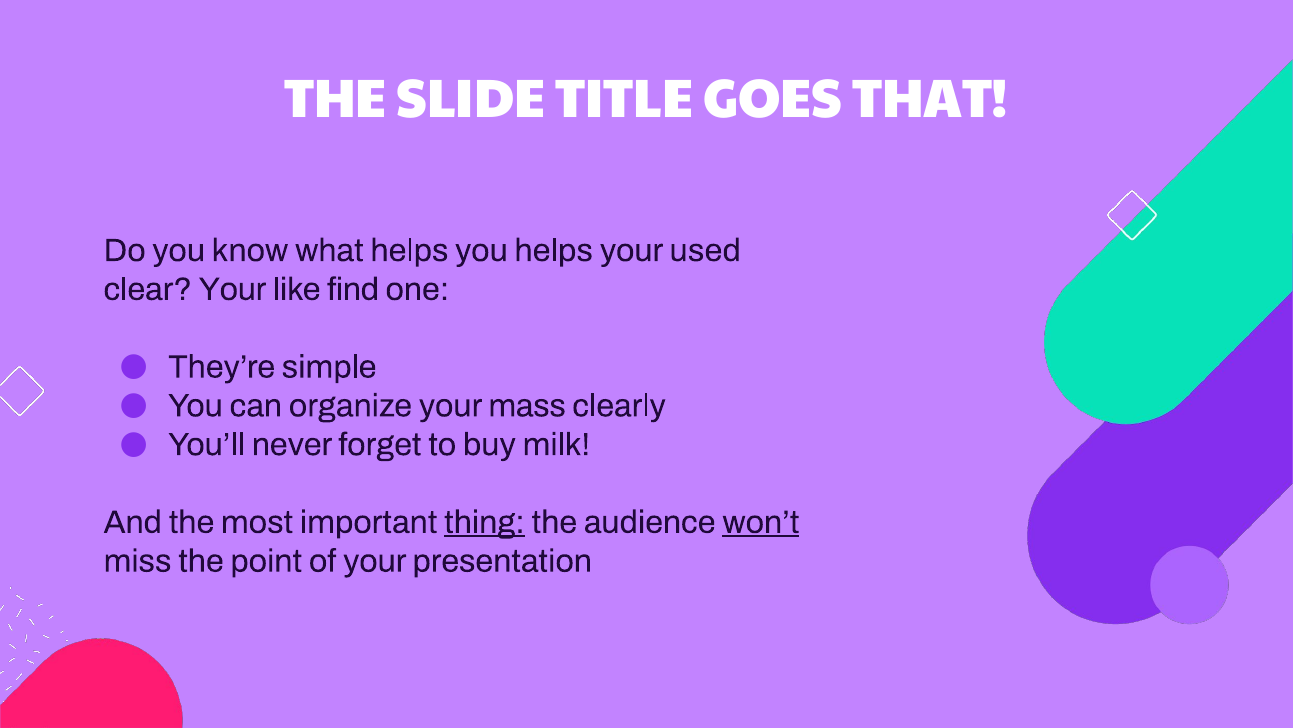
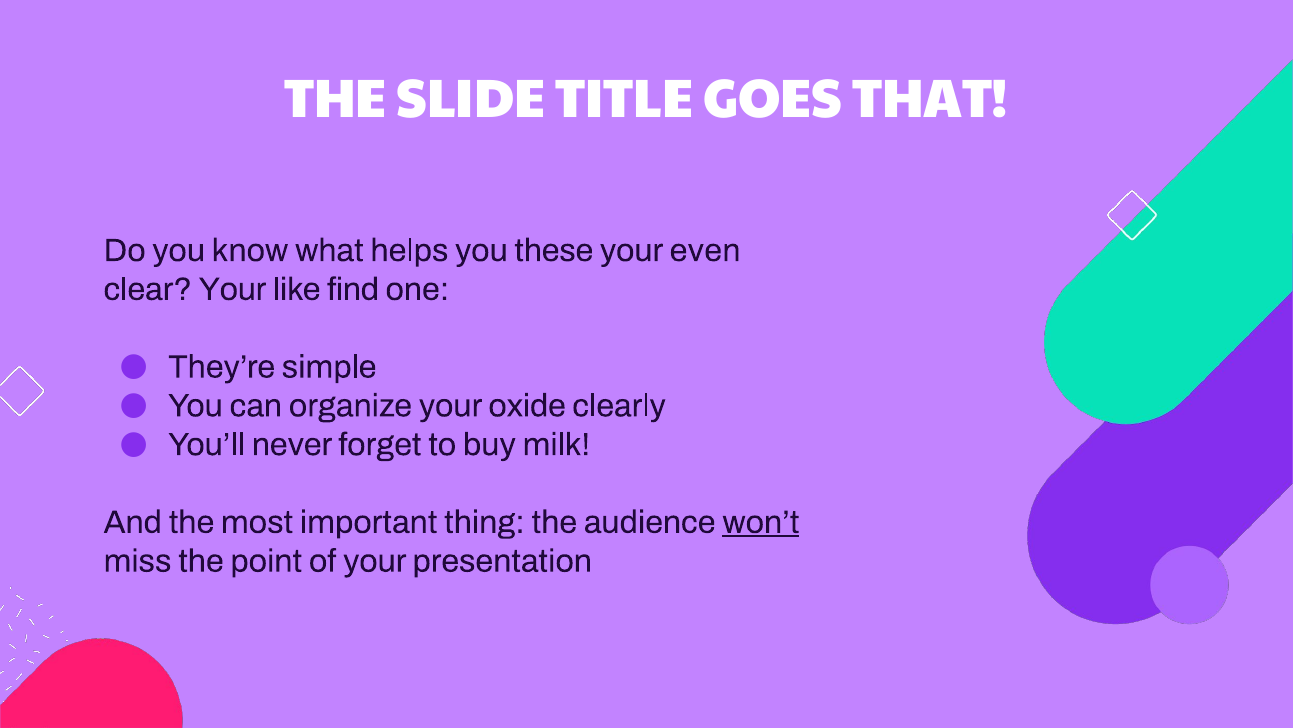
you helps: helps -> these
used: used -> even
mass: mass -> oxide
thing underline: present -> none
